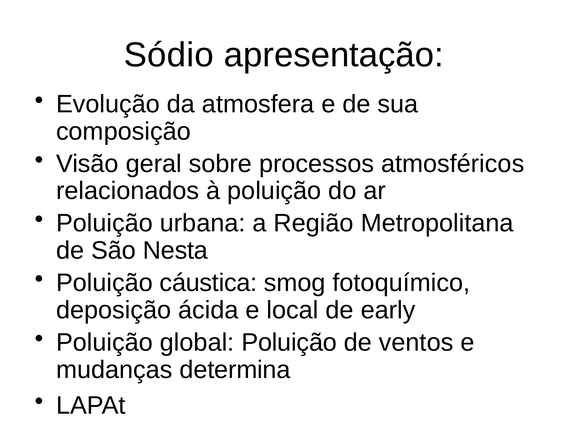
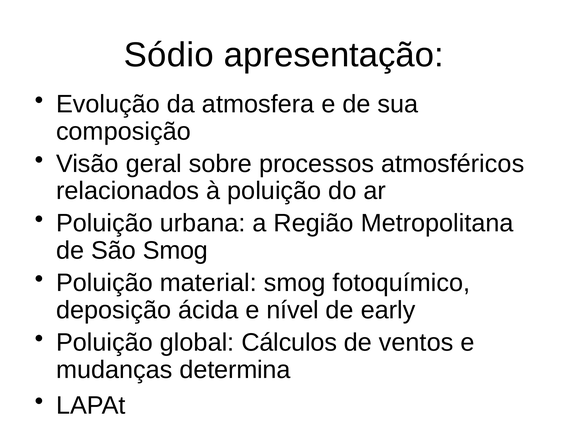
São Nesta: Nesta -> Smog
cáustica: cáustica -> material
local: local -> nível
global Poluição: Poluição -> Cálculos
